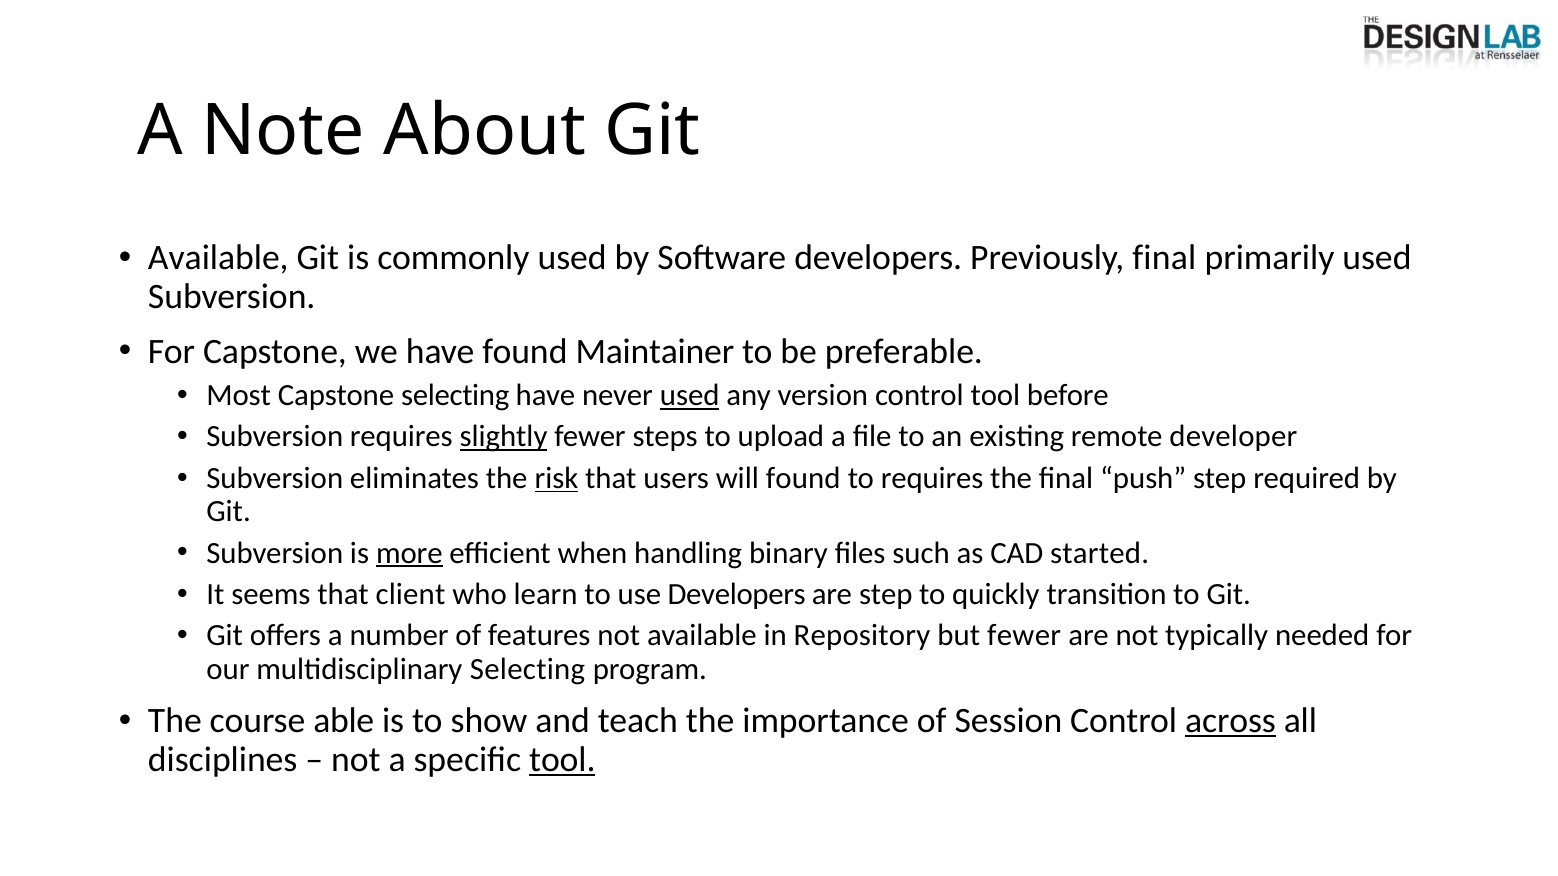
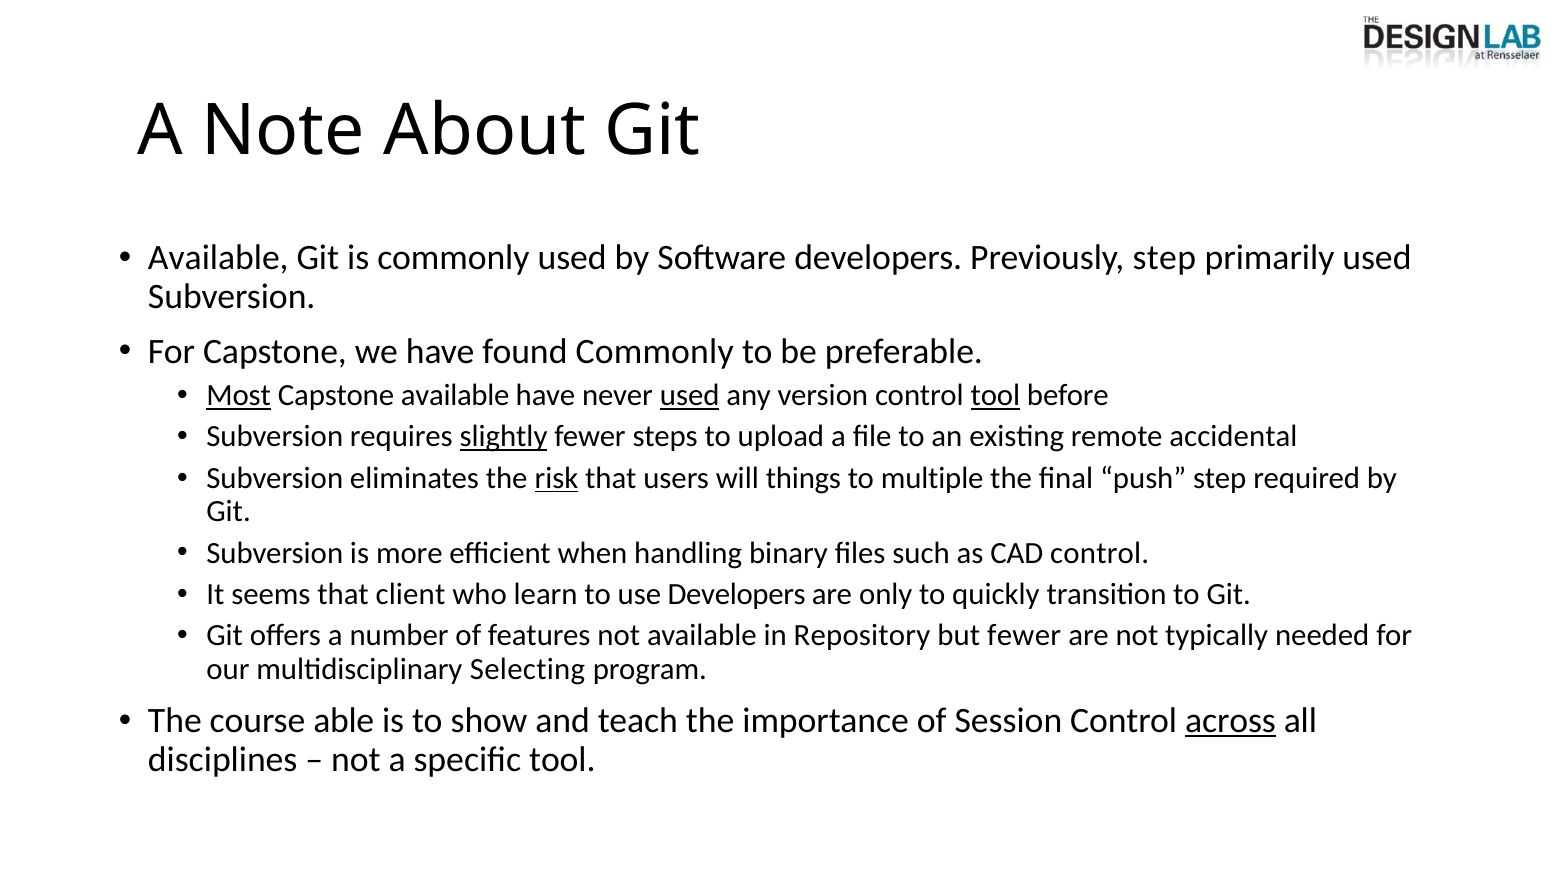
Previously final: final -> step
found Maintainer: Maintainer -> Commonly
Most underline: none -> present
Capstone selecting: selecting -> available
tool at (995, 396) underline: none -> present
developer: developer -> accidental
will found: found -> things
to requires: requires -> multiple
more underline: present -> none
CAD started: started -> control
are step: step -> only
tool at (562, 760) underline: present -> none
